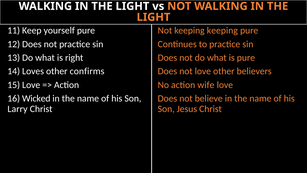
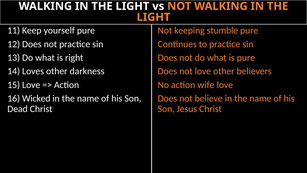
keeping keeping: keeping -> stumble
confirms: confirms -> darkness
Larry: Larry -> Dead
